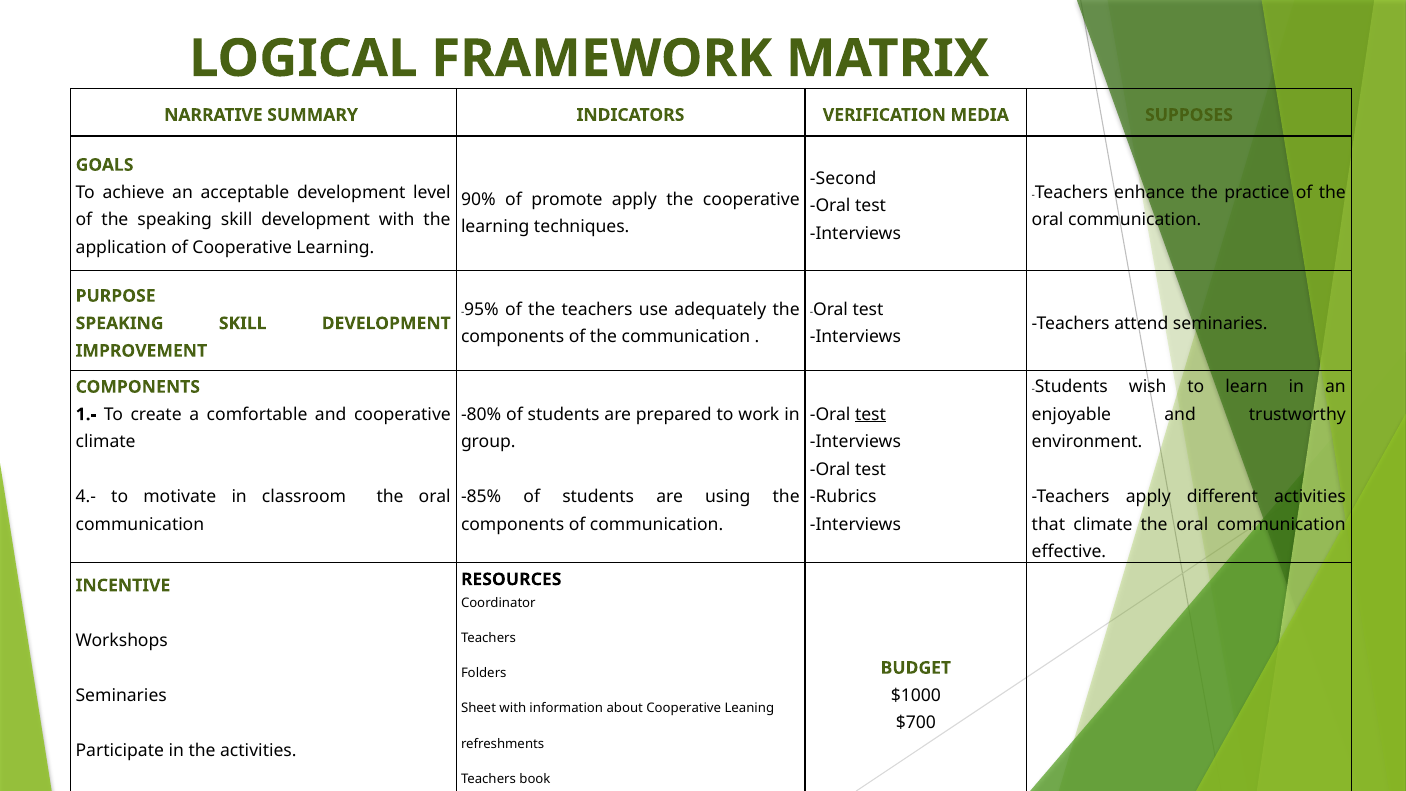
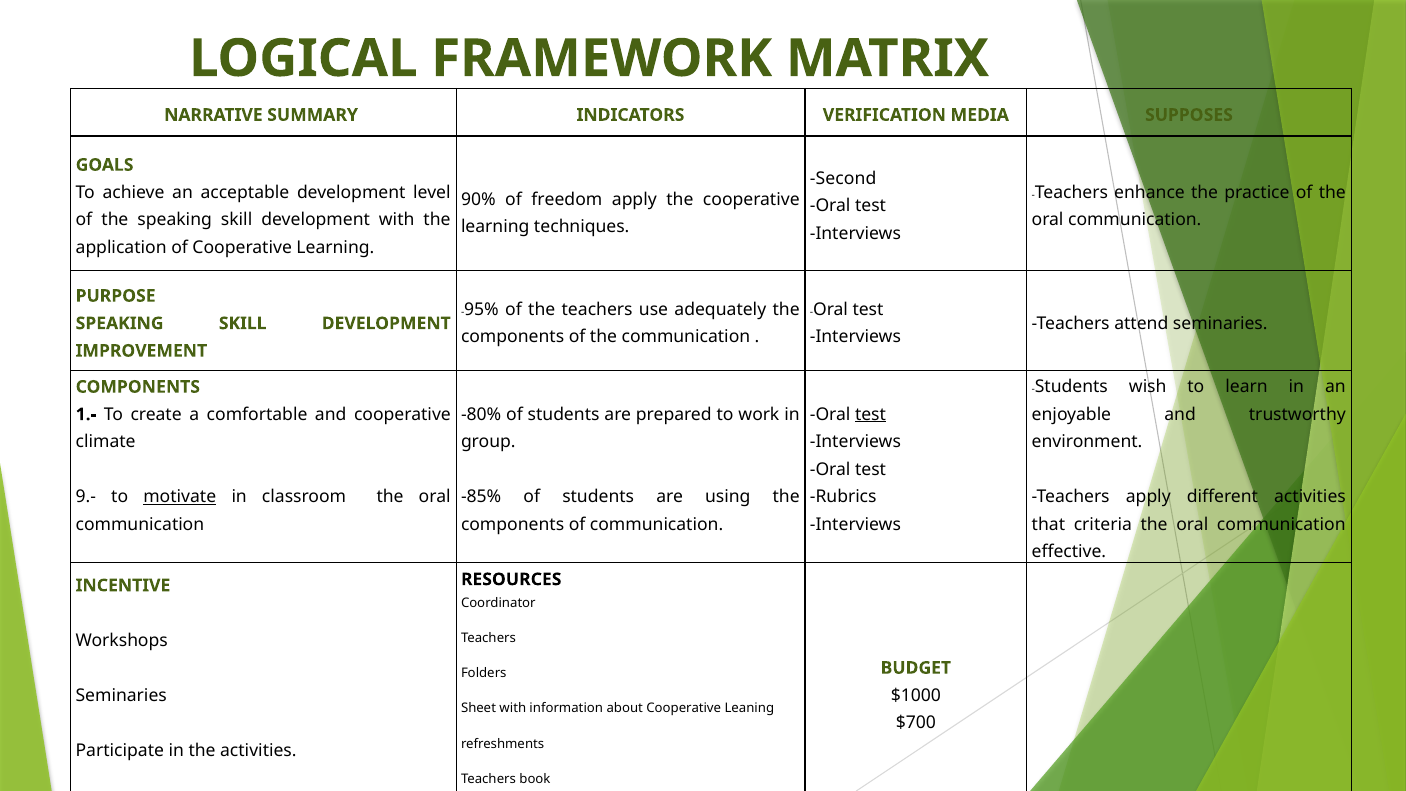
promote: promote -> freedom
4.-: 4.- -> 9.-
motivate underline: none -> present
that climate: climate -> criteria
